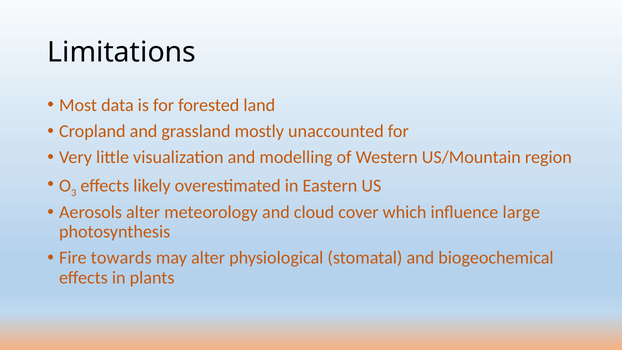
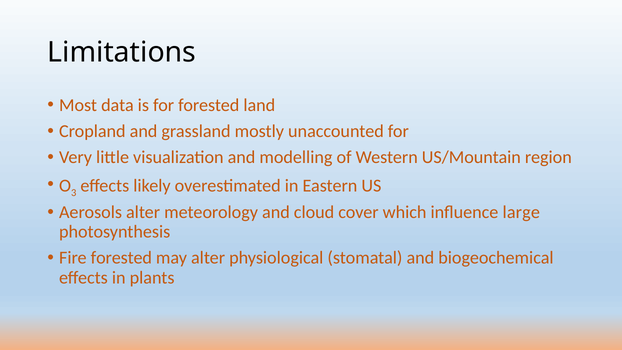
Fire towards: towards -> forested
